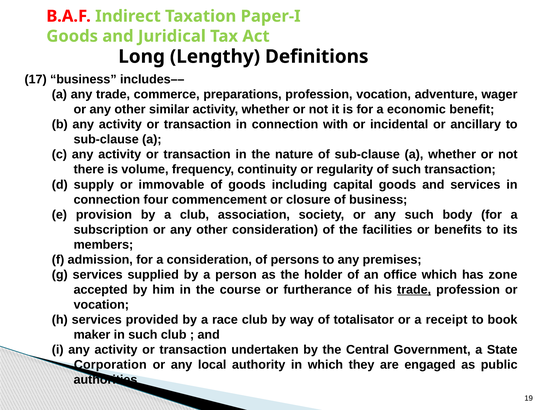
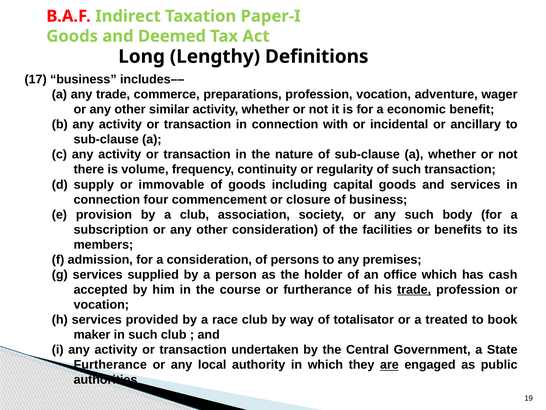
Juridical: Juridical -> Deemed
zone: zone -> cash
receipt: receipt -> treated
Corporation at (110, 364): Corporation -> Furtherance
are underline: none -> present
